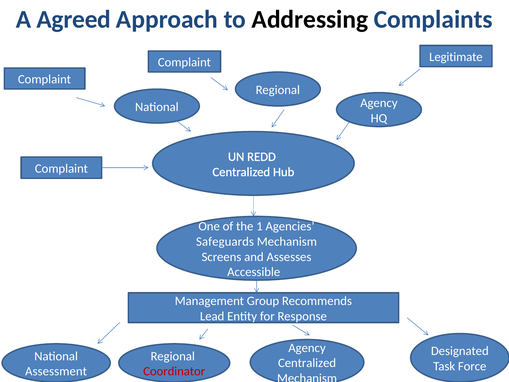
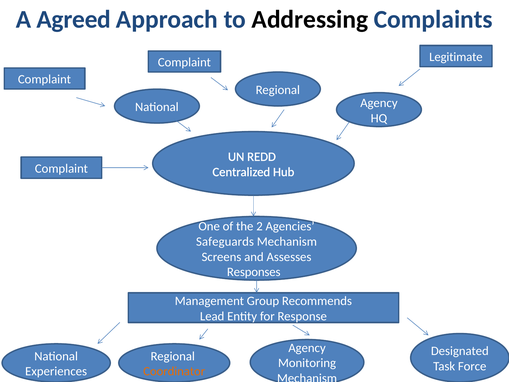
1: 1 -> 2
Accessible: Accessible -> Responses
Centralized at (307, 363): Centralized -> Monitoring
Assessment: Assessment -> Experiences
Coordinator colour: red -> orange
